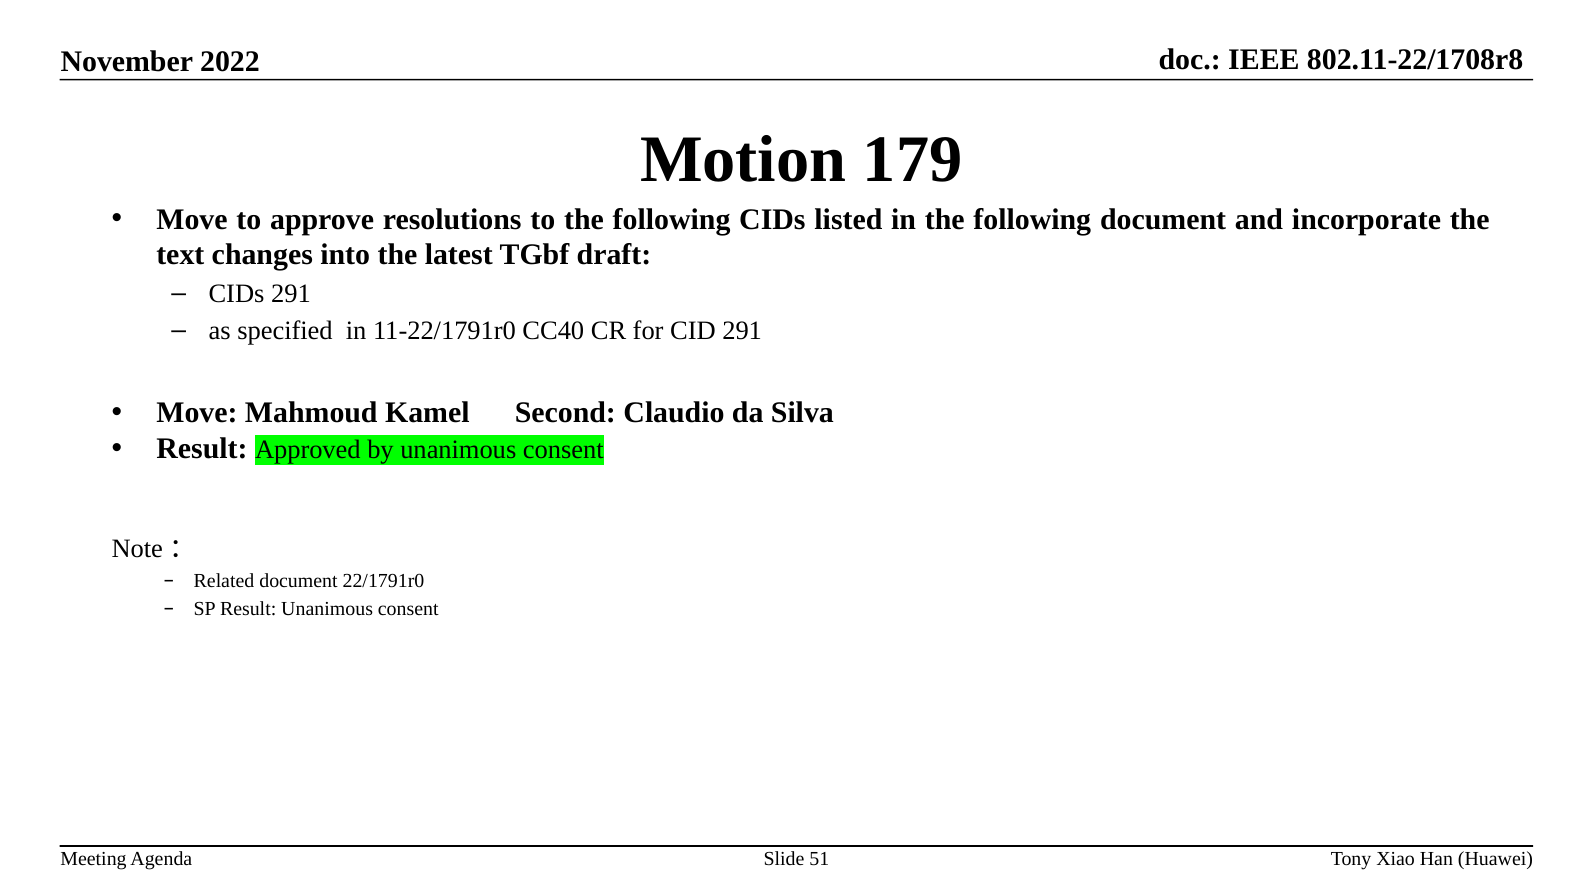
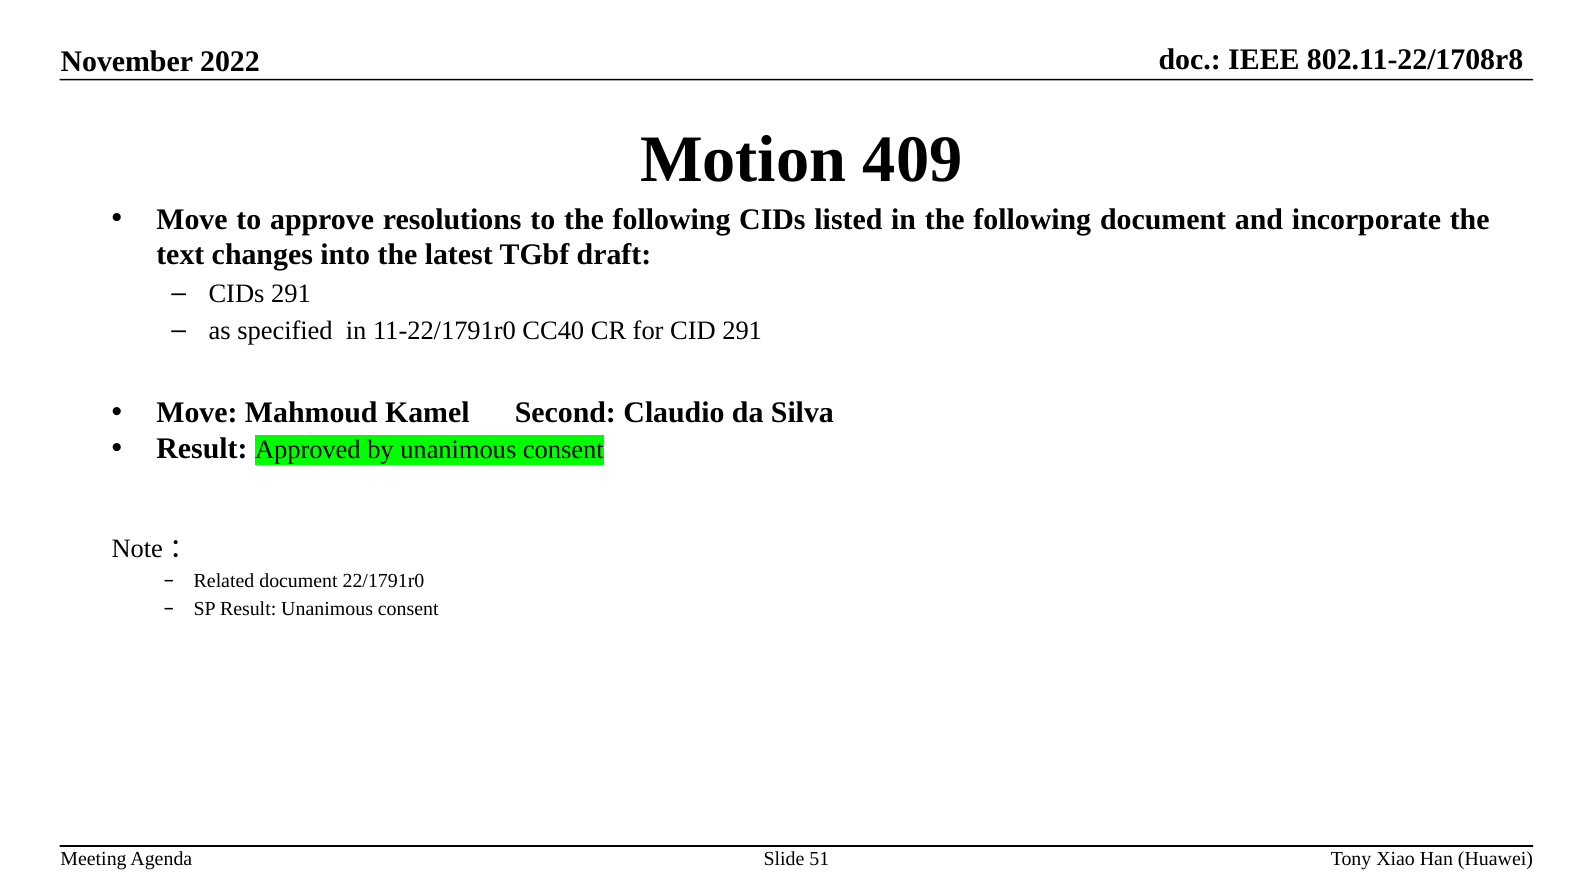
179: 179 -> 409
